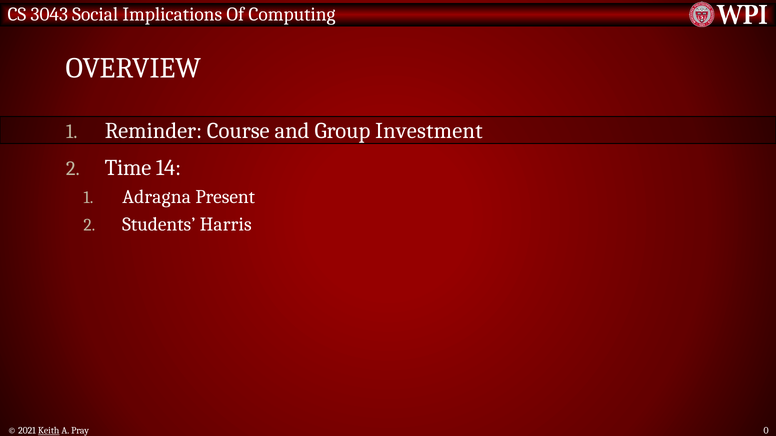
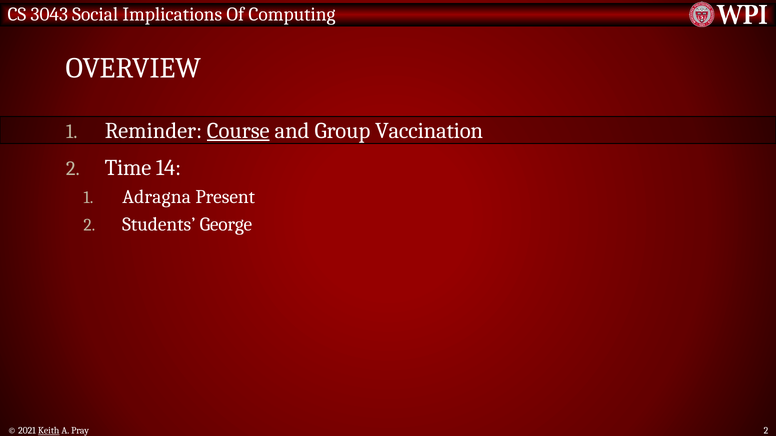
Course underline: none -> present
Investment: Investment -> Vaccination
Harris: Harris -> George
Pray 0: 0 -> 2
